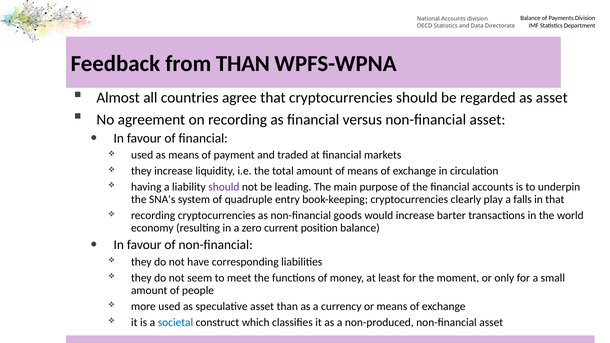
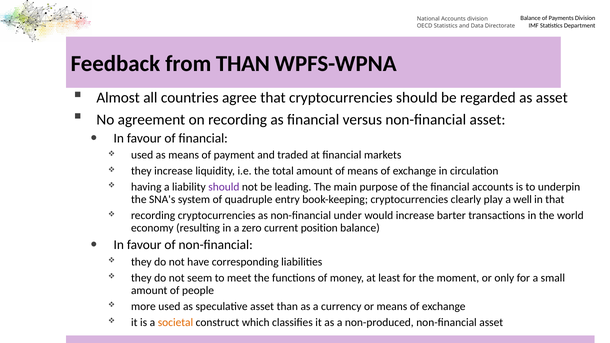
falls: falls -> well
goods: goods -> under
societal colour: blue -> orange
